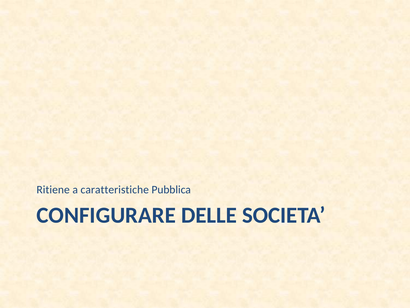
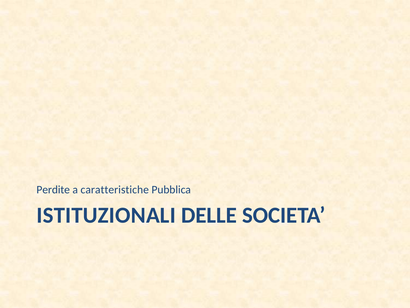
Ritiene: Ritiene -> Perdite
CONFIGURARE: CONFIGURARE -> ISTITUZIONALI
